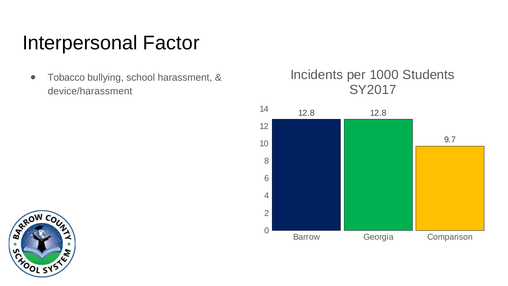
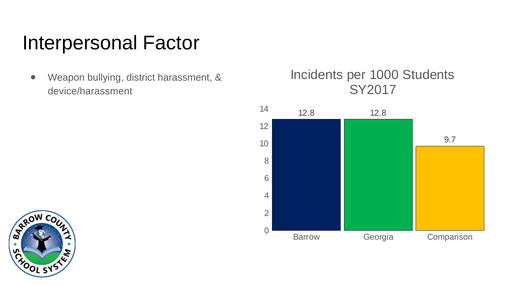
Tobacco: Tobacco -> Weapon
school: school -> district
